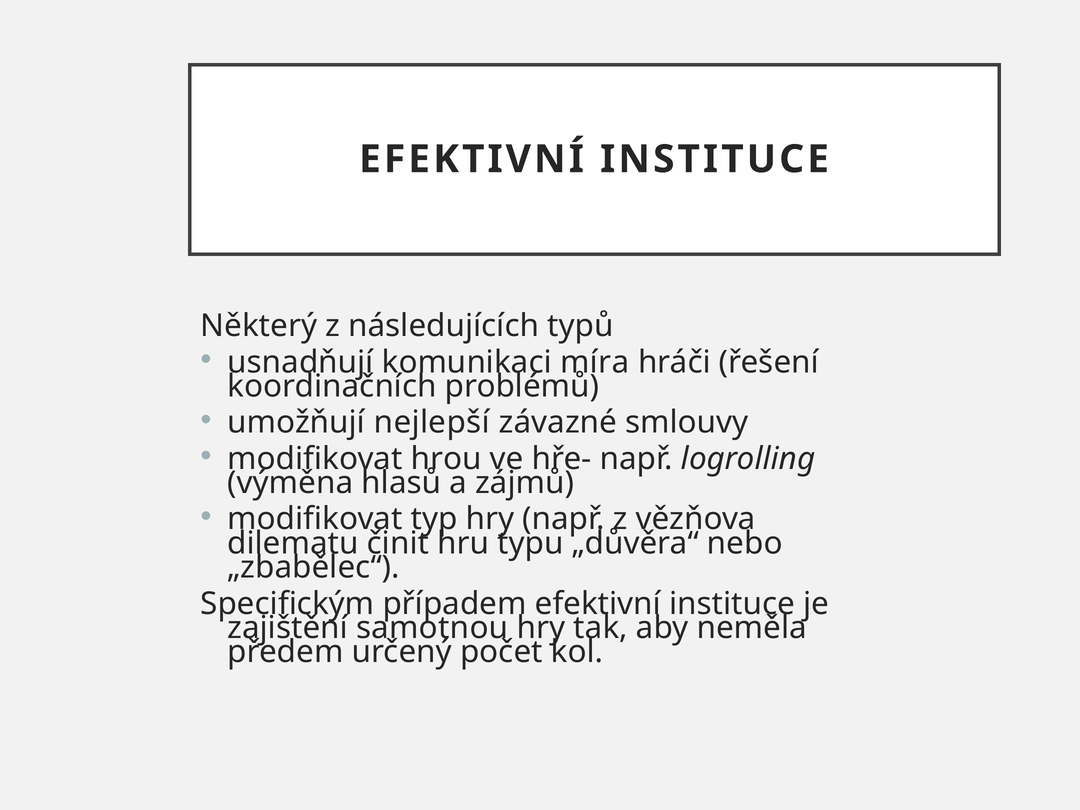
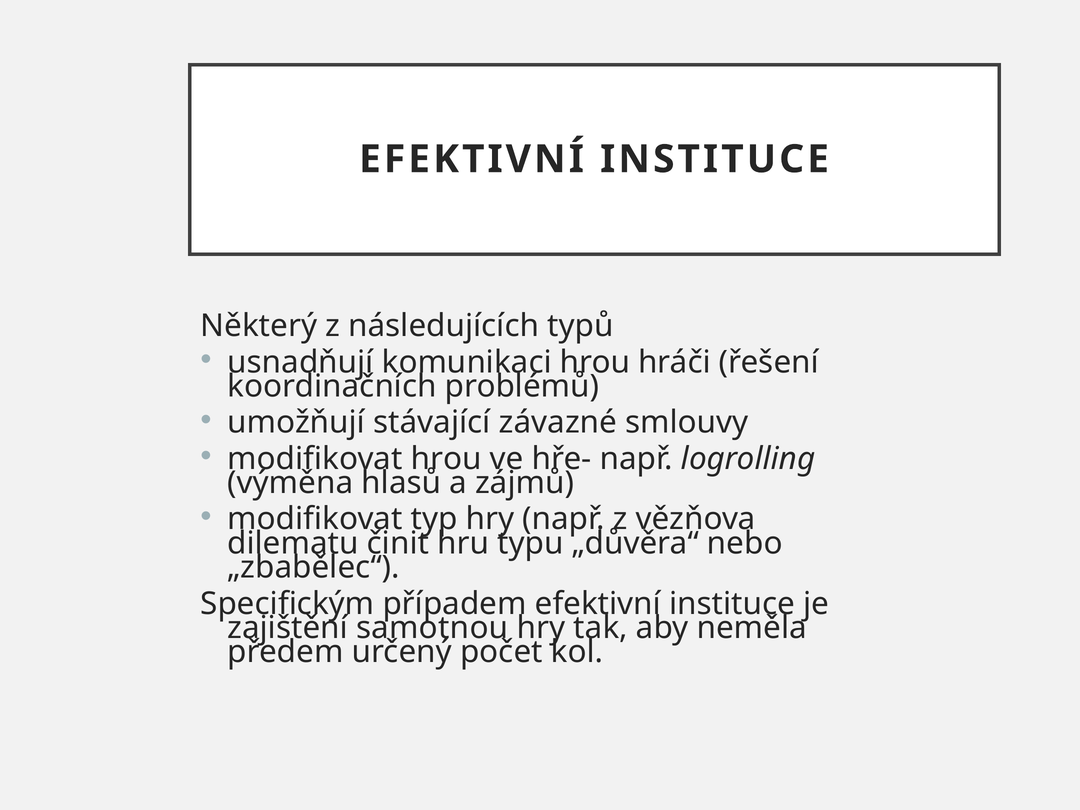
komunikaci míra: míra -> hrou
nejlepší: nejlepší -> stávající
